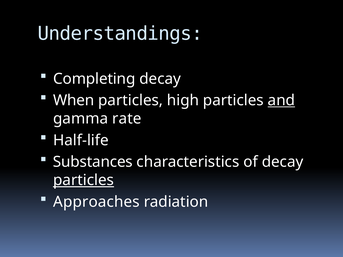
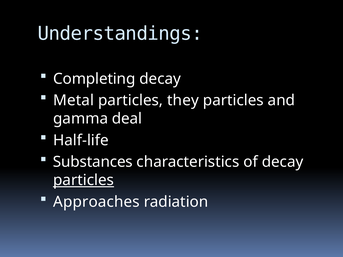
When: When -> Metal
high: high -> they
and underline: present -> none
rate: rate -> deal
